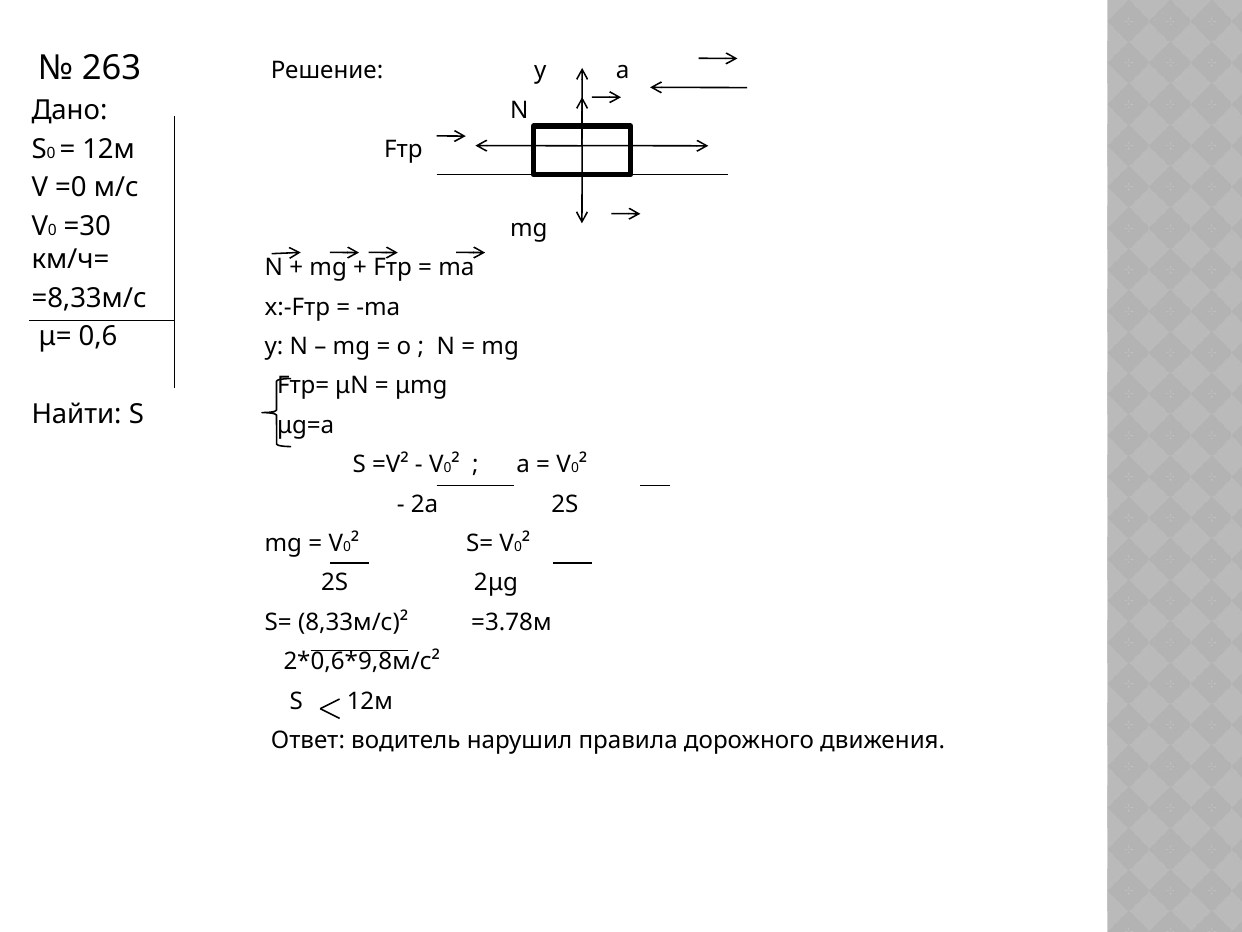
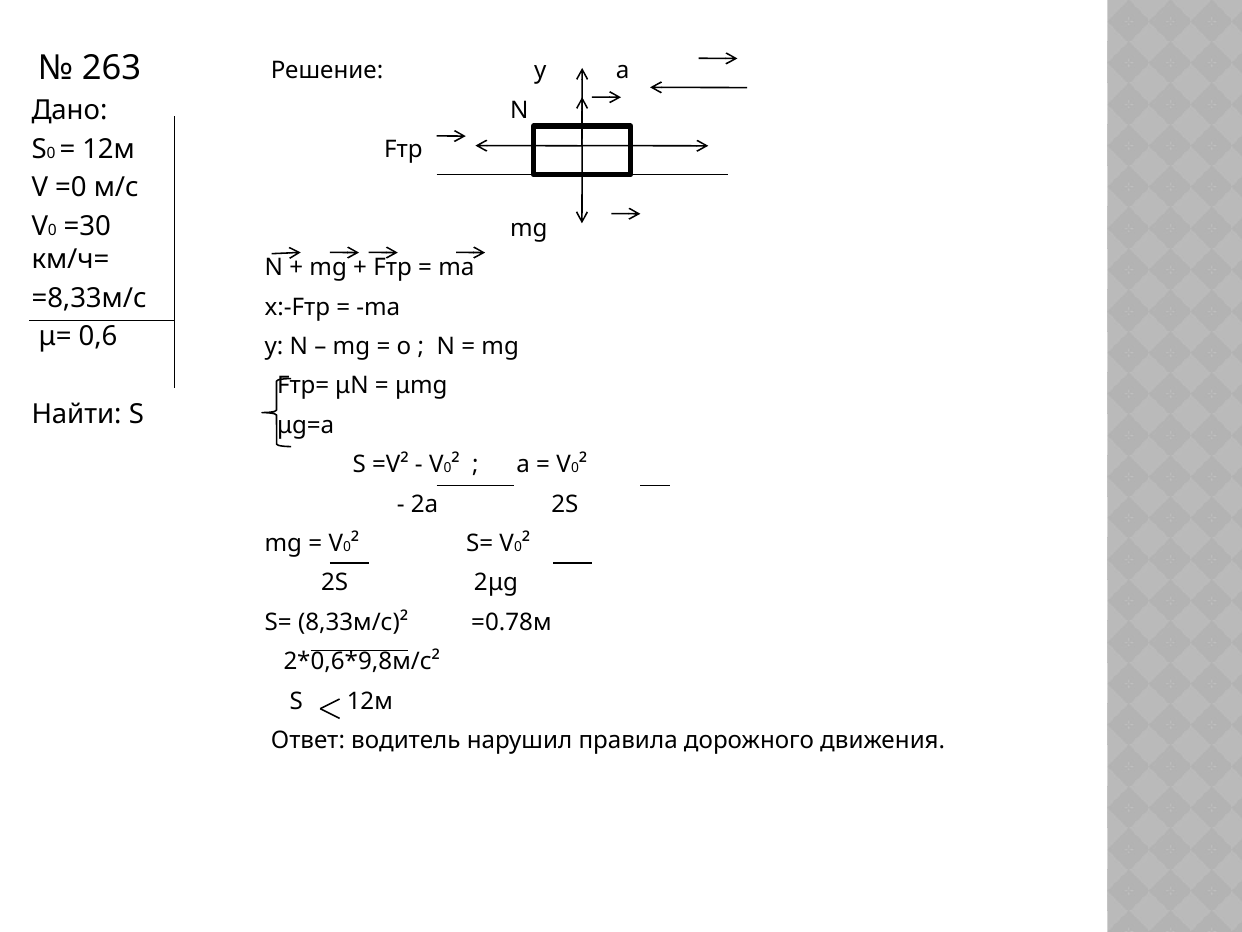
=3.78м: =3.78м -> =0.78м
